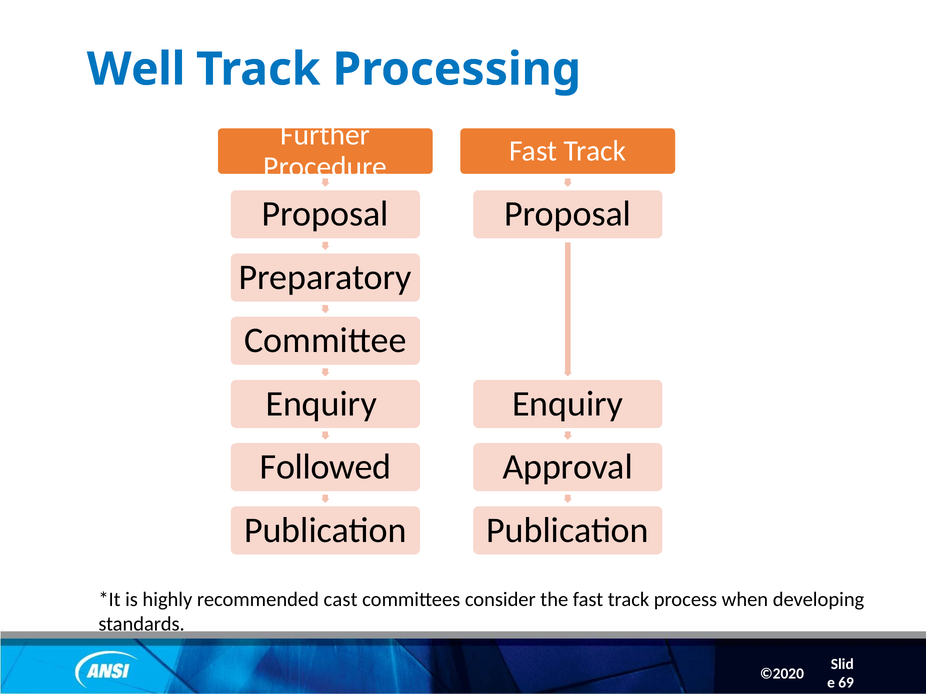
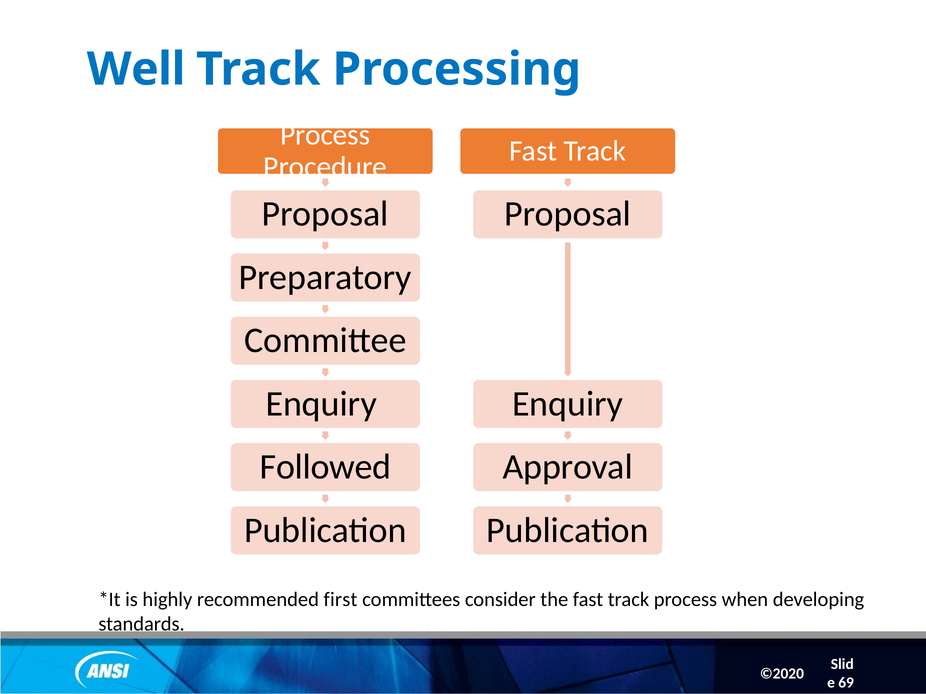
Further at (325, 135): Further -> Process
cast: cast -> first
